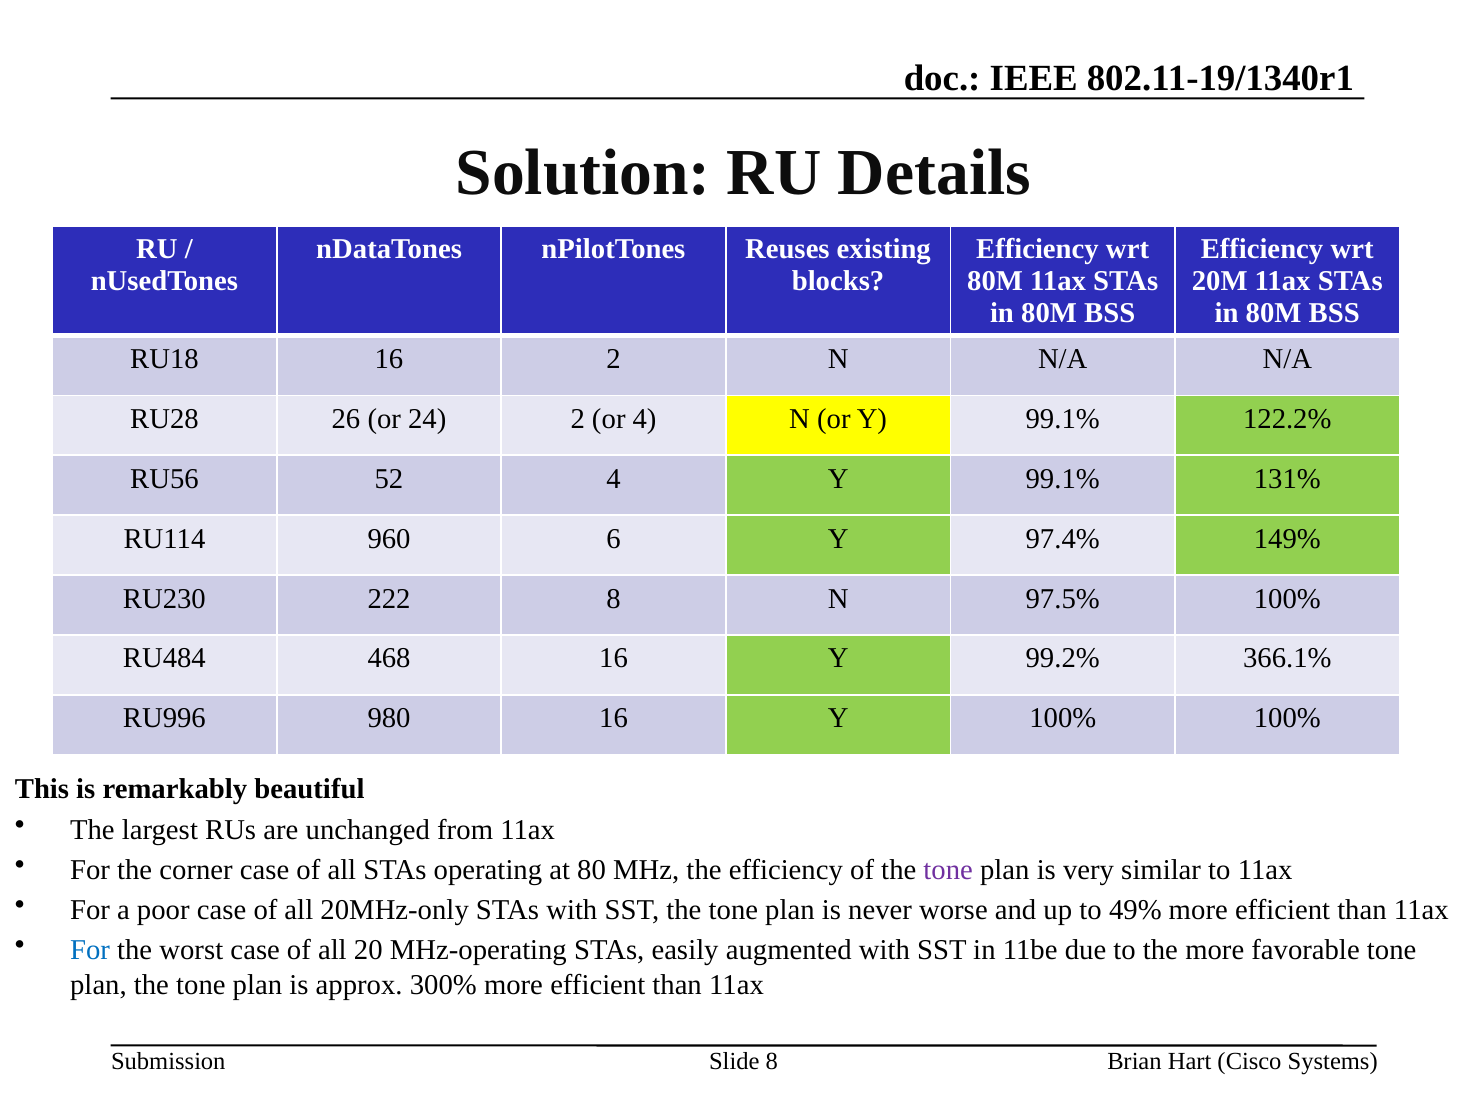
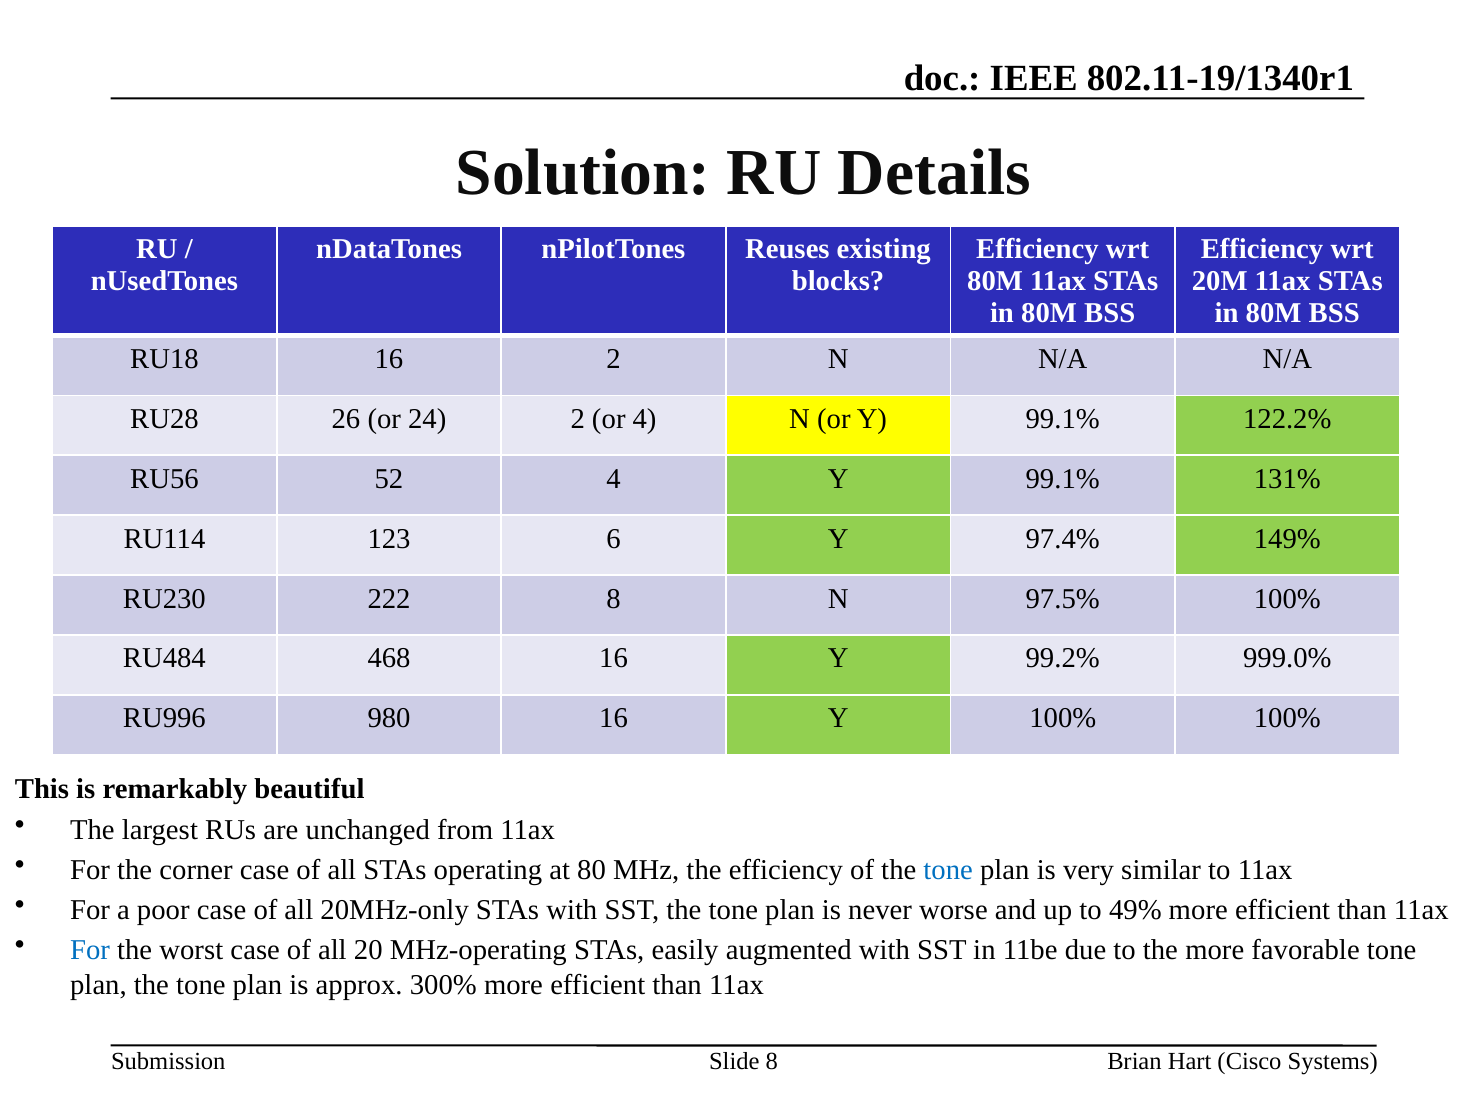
960: 960 -> 123
366.1%: 366.1% -> 999.0%
tone at (948, 869) colour: purple -> blue
